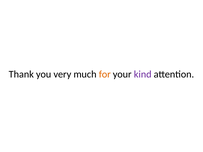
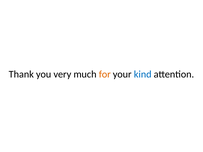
kind colour: purple -> blue
